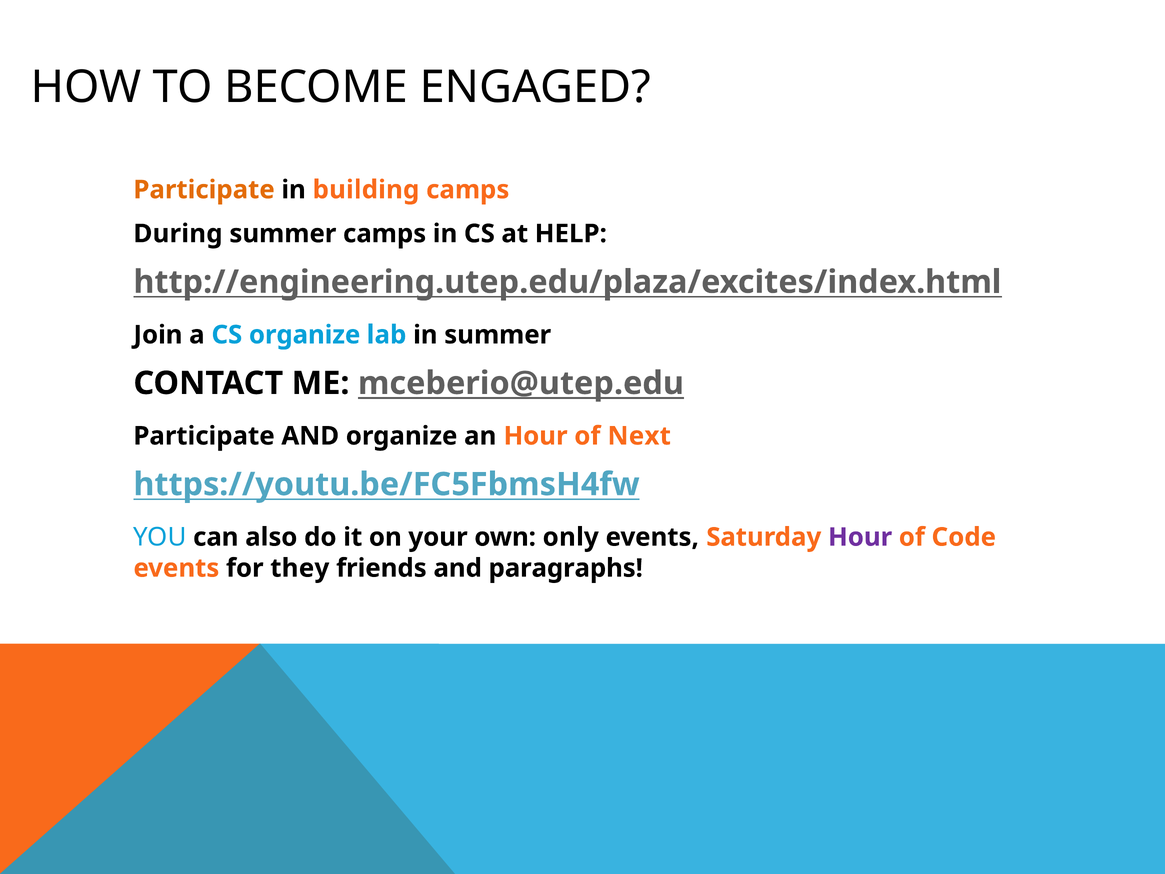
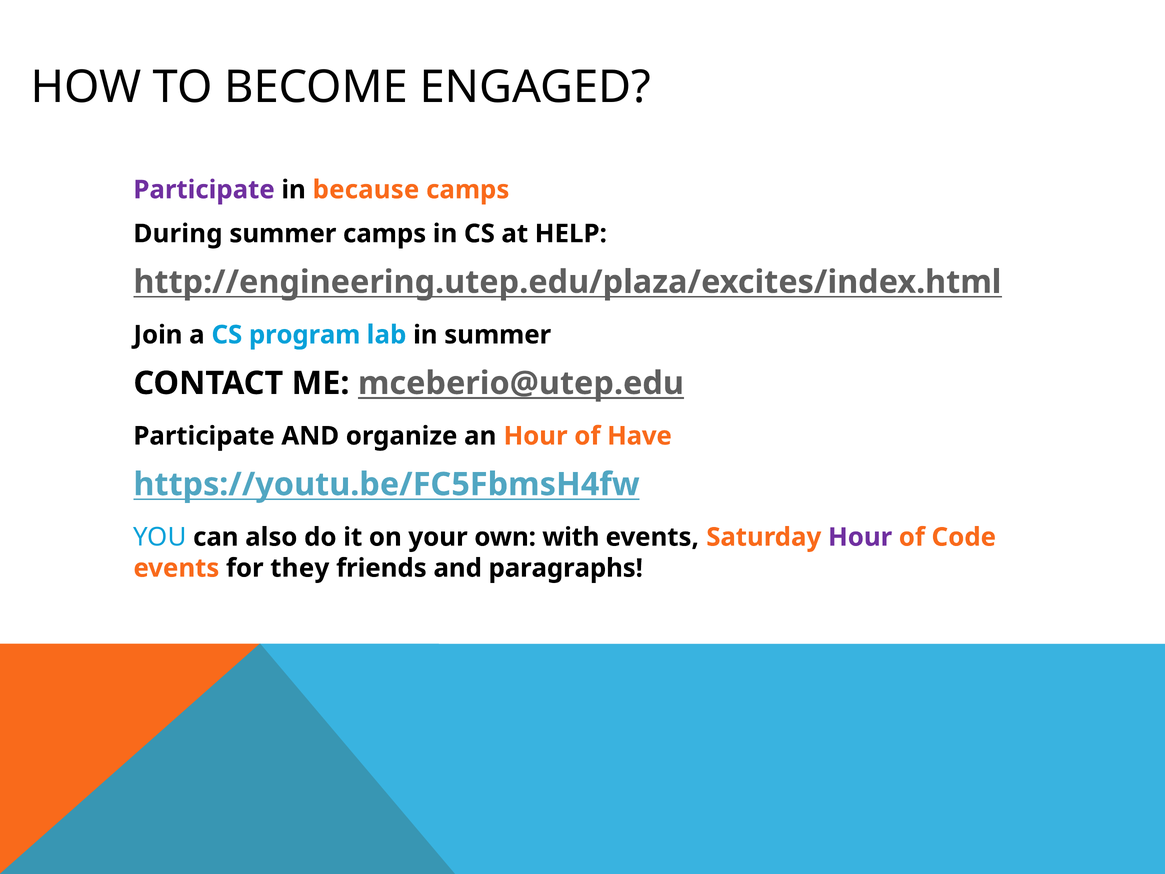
Participate at (204, 190) colour: orange -> purple
building: building -> because
CS organize: organize -> program
Next: Next -> Have
only: only -> with
